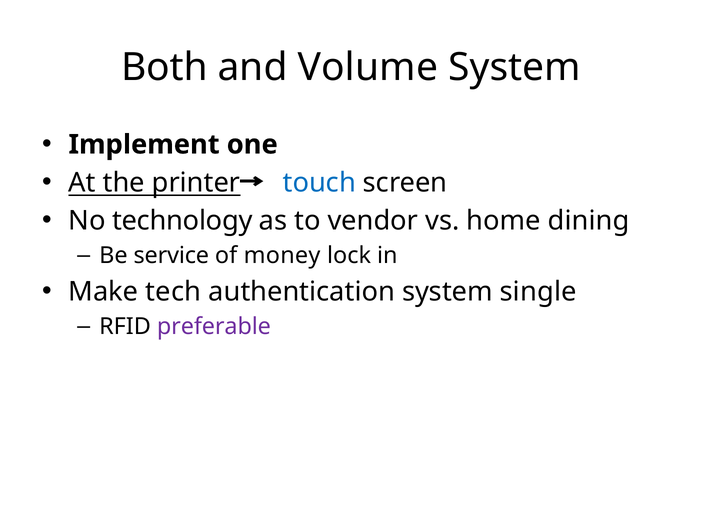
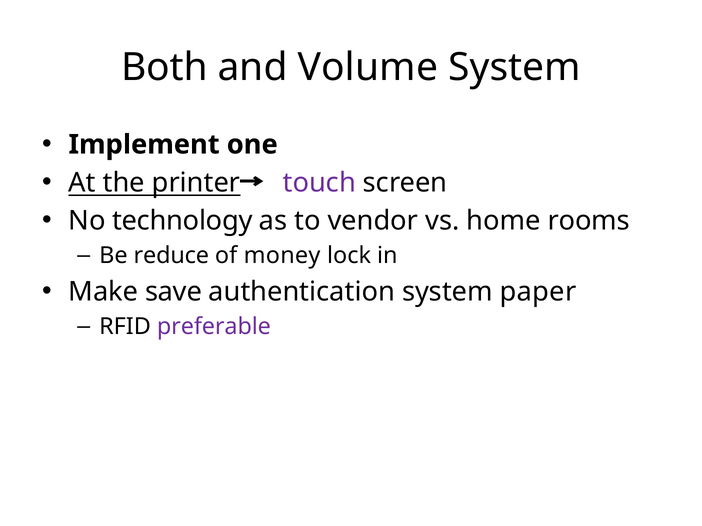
touch colour: blue -> purple
dining: dining -> rooms
service: service -> reduce
tech: tech -> save
single: single -> paper
